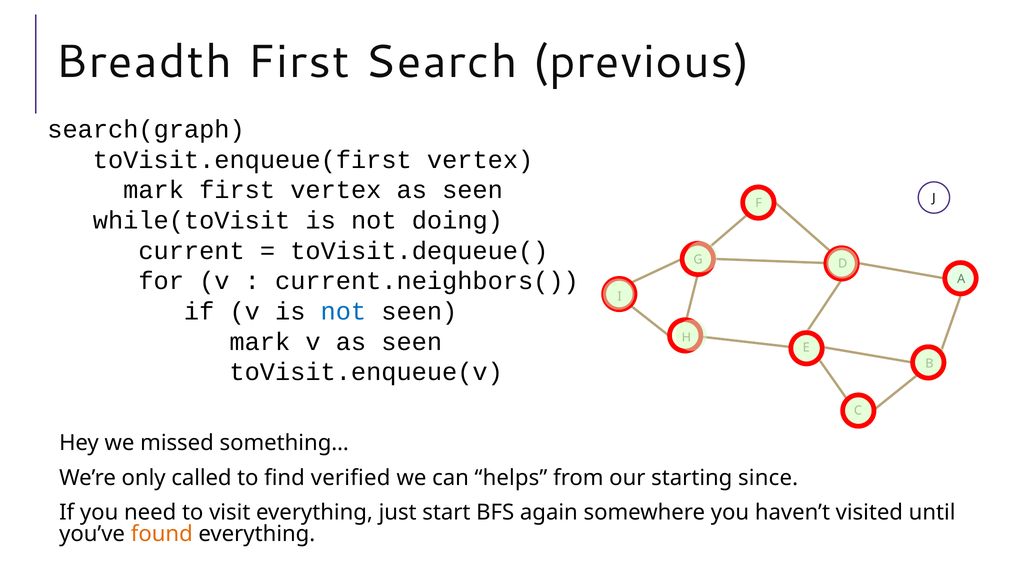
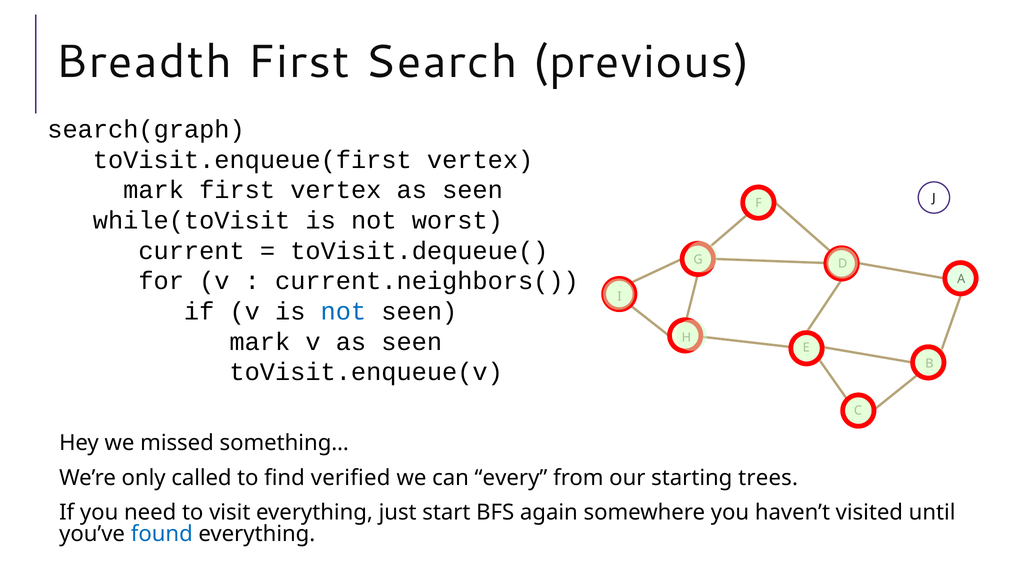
doing: doing -> worst
helps: helps -> every
since: since -> trees
found colour: orange -> blue
